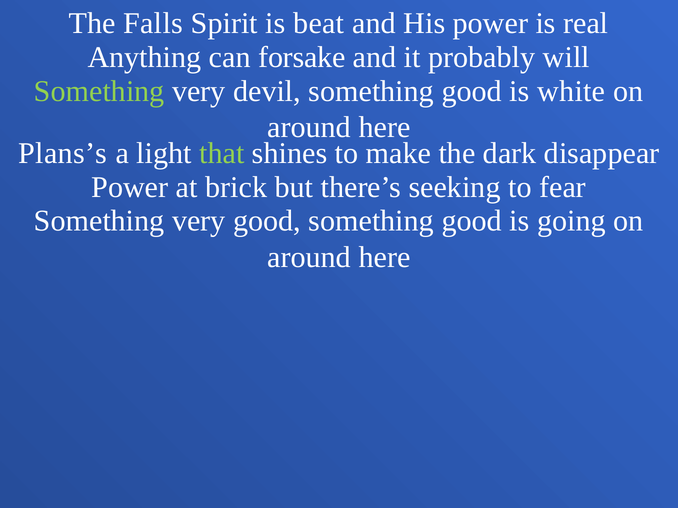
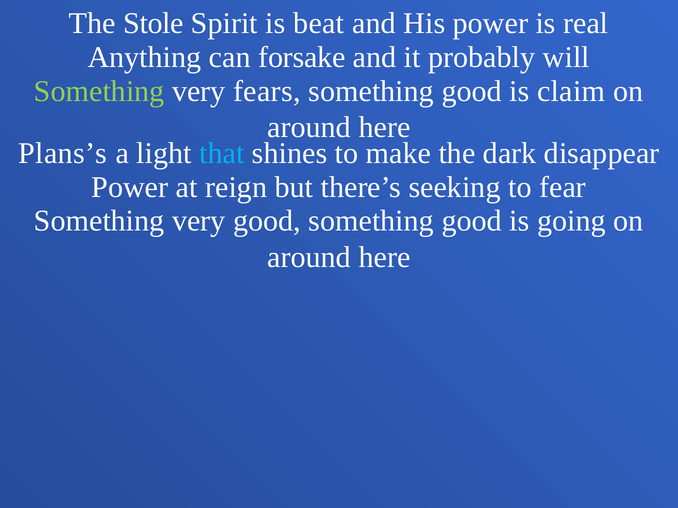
Falls: Falls -> Stole
devil: devil -> fears
white: white -> claim
that colour: light green -> light blue
brick: brick -> reign
